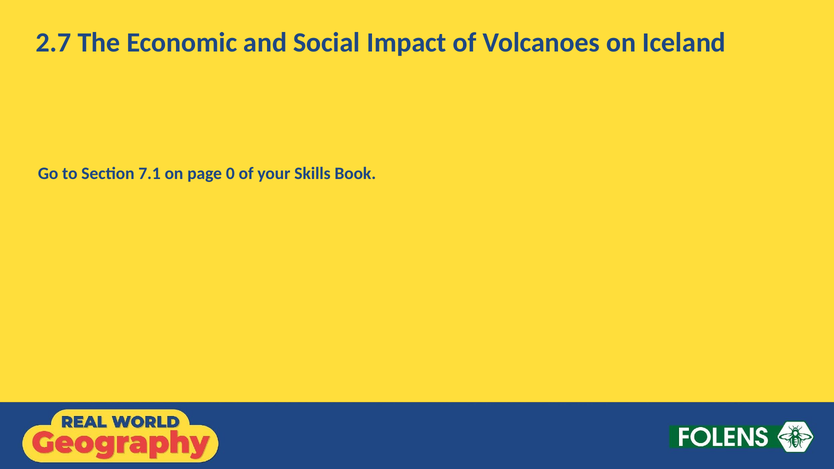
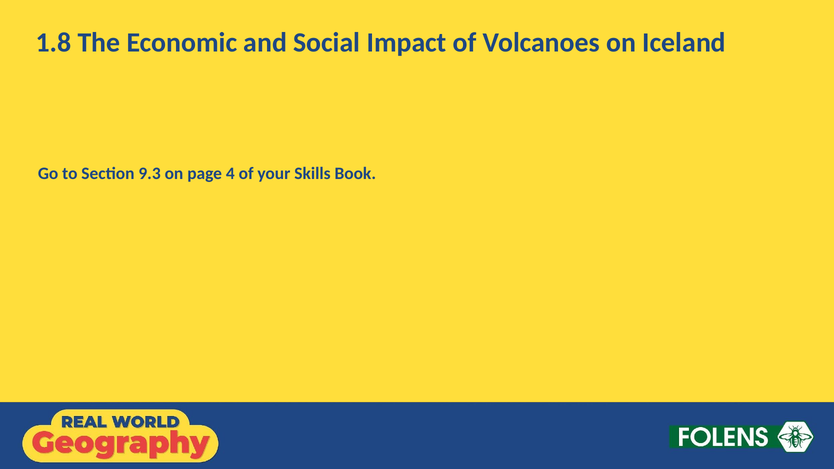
2.7: 2.7 -> 1.8
7.1: 7.1 -> 9.3
0: 0 -> 4
